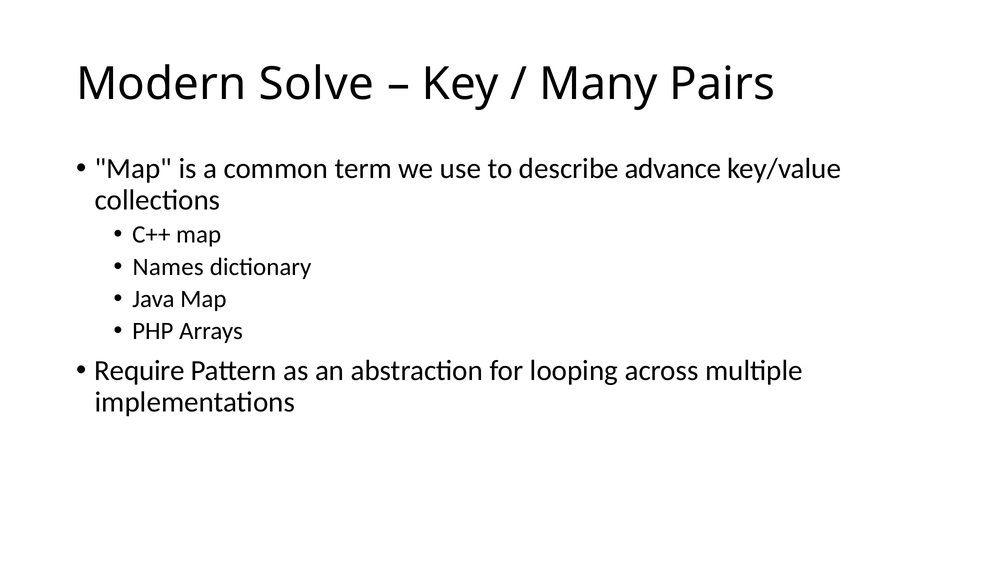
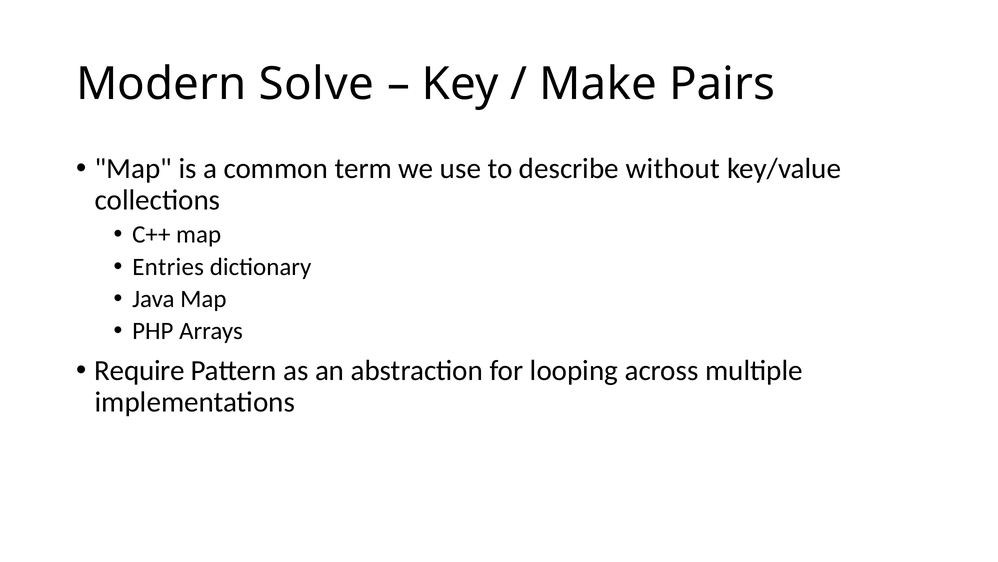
Many: Many -> Make
advance: advance -> without
Names: Names -> Entries
